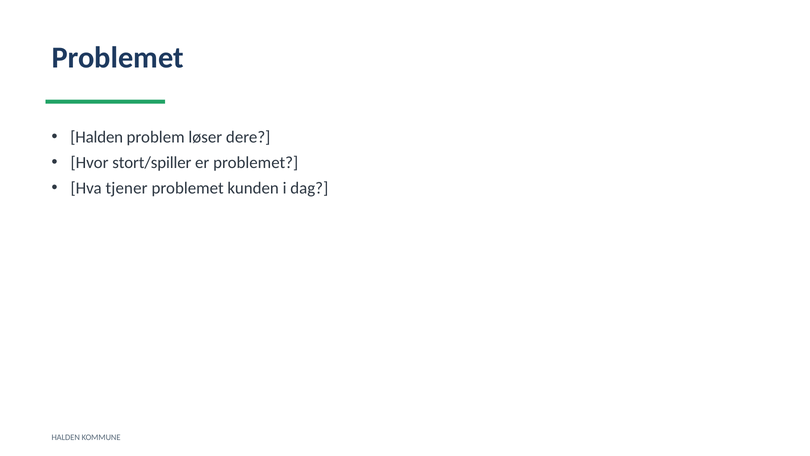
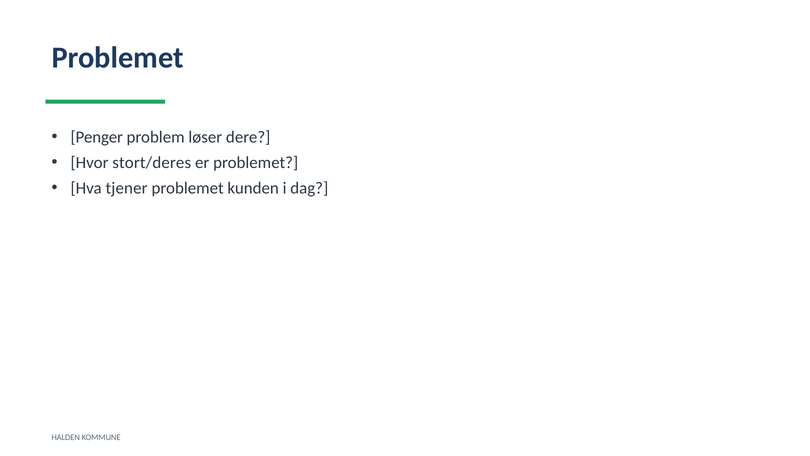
Halden at (97, 137): Halden -> Penger
stort/spiller: stort/spiller -> stort/deres
